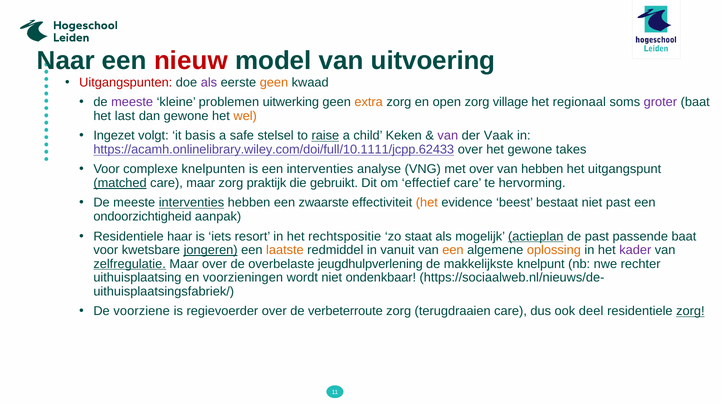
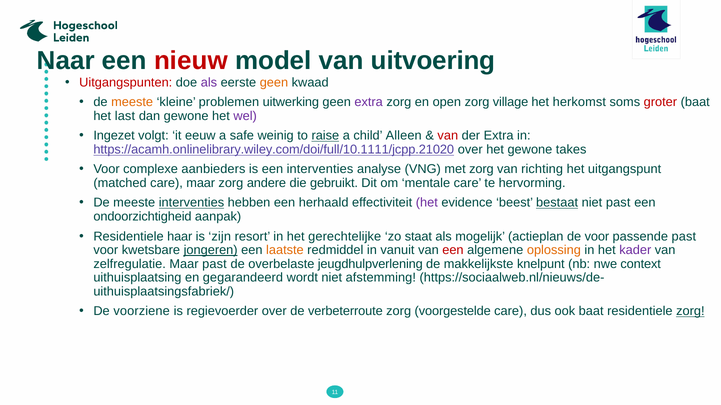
meeste at (132, 102) colour: purple -> orange
extra at (369, 102) colour: orange -> purple
regionaal: regionaal -> herkomst
groter colour: purple -> red
wel colour: orange -> purple
basis: basis -> eeuw
stelsel: stelsel -> weinig
Keken: Keken -> Alleen
van at (448, 136) colour: purple -> red
der Vaak: Vaak -> Extra
https://acamh.onlinelibrary.wiley.com/doi/full/10.1111/jcpp.62433: https://acamh.onlinelibrary.wiley.com/doi/full/10.1111/jcpp.62433 -> https://acamh.onlinelibrary.wiley.com/doi/full/10.1111/jcpp.21020
knelpunten: knelpunten -> aanbieders
met over: over -> zorg
van hebben: hebben -> richting
matched underline: present -> none
praktijk: praktijk -> andere
effectief: effectief -> mentale
zwaarste: zwaarste -> herhaald
het at (427, 203) colour: orange -> purple
bestaat underline: none -> present
iets: iets -> zijn
rechtspositie: rechtspositie -> gerechtelijke
actieplan underline: present -> none
de past: past -> voor
passende baat: baat -> past
een at (453, 250) colour: orange -> red
zelfregulatie underline: present -> none
Maar over: over -> past
rechter: rechter -> context
voorzieningen: voorzieningen -> gegarandeerd
ondenkbaar: ondenkbaar -> afstemming
terugdraaien: terugdraaien -> voorgestelde
ook deel: deel -> baat
